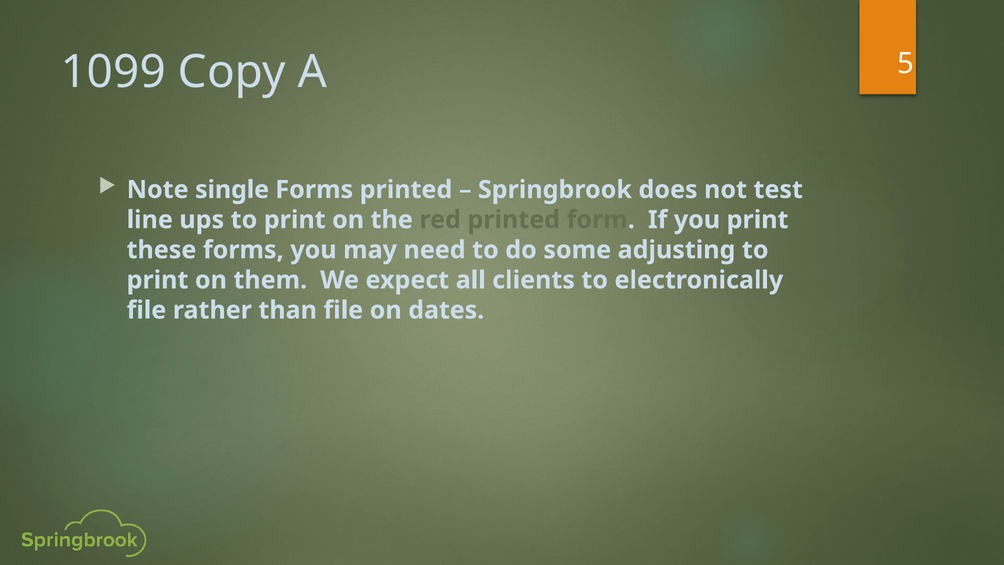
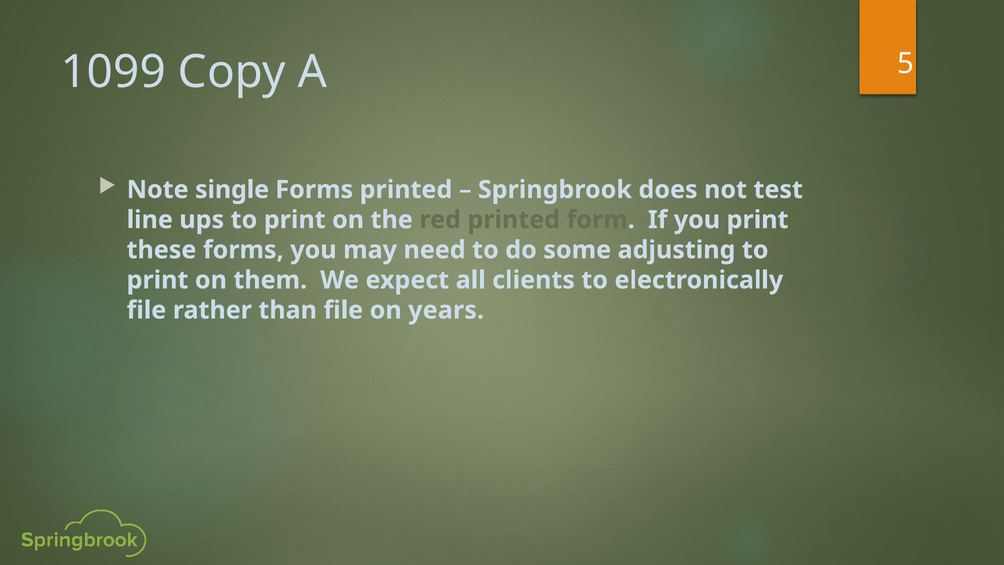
dates: dates -> years
